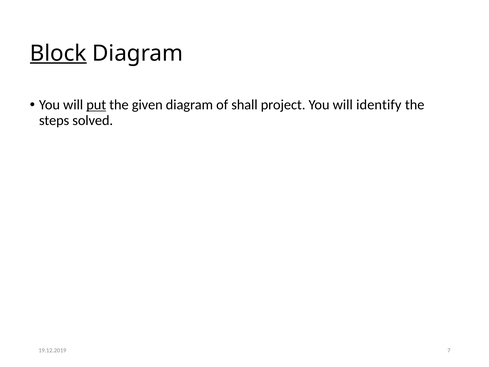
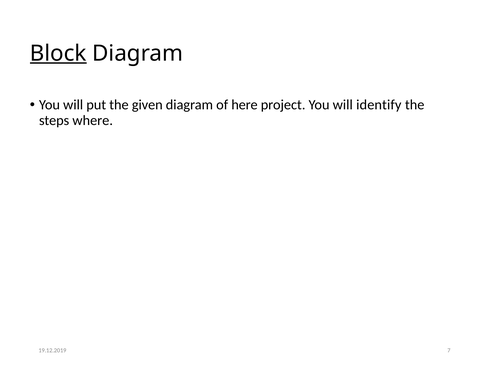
put underline: present -> none
shall: shall -> here
solved: solved -> where
